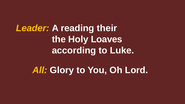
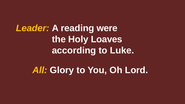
their: their -> were
